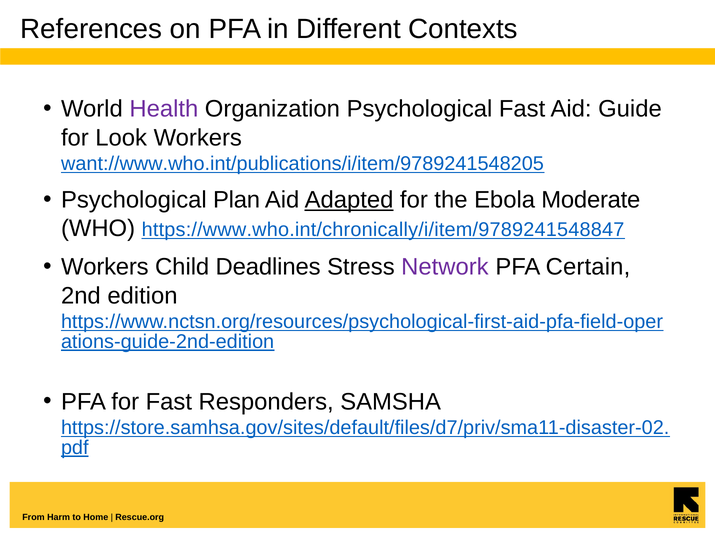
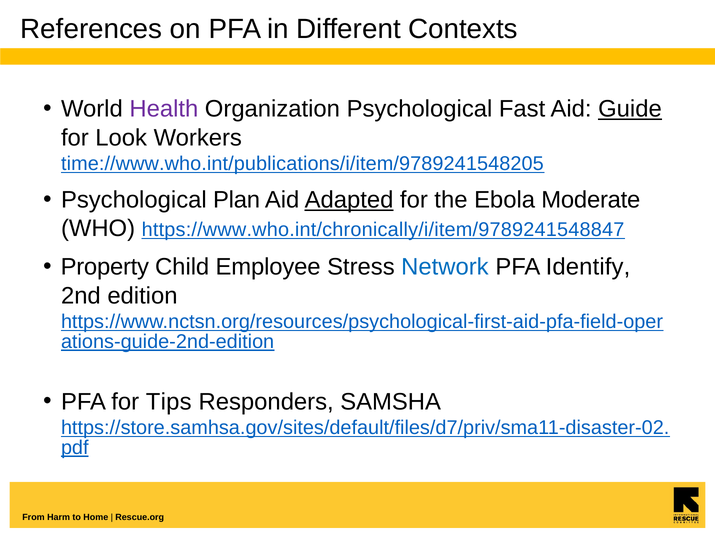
Guide underline: none -> present
want://www.who.int/publications/i/item/9789241548205: want://www.who.int/publications/i/item/9789241548205 -> time://www.who.int/publications/i/item/9789241548205
Workers at (105, 267): Workers -> Property
Deadlines: Deadlines -> Employee
Network colour: purple -> blue
Certain: Certain -> Identify
for Fast: Fast -> Tips
